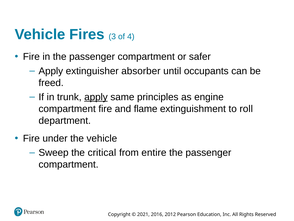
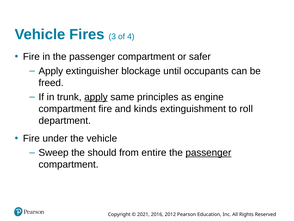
absorber: absorber -> blockage
flame: flame -> kinds
critical: critical -> should
passenger at (208, 152) underline: none -> present
